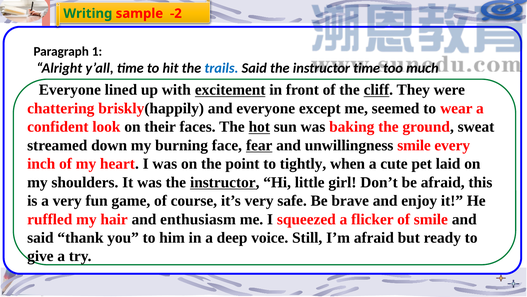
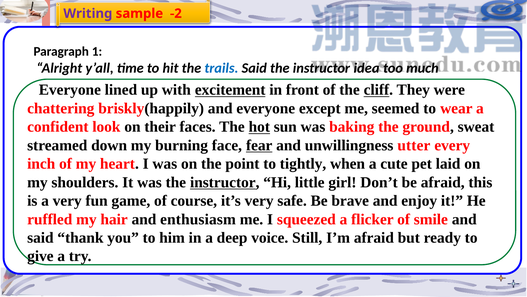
Writing colour: green -> purple
instructor time: time -> idea
unwillingness smile: smile -> utter
